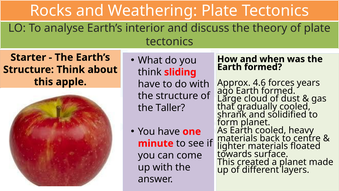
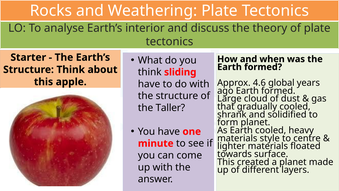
forces: forces -> global
back: back -> style
